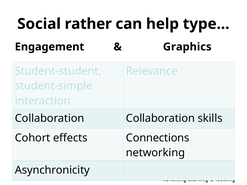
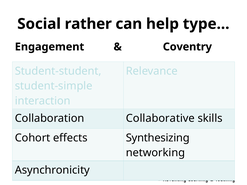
Graphics: Graphics -> Coventry
Collaboration Collaboration: Collaboration -> Collaborative
Connections: Connections -> Synthesizing
